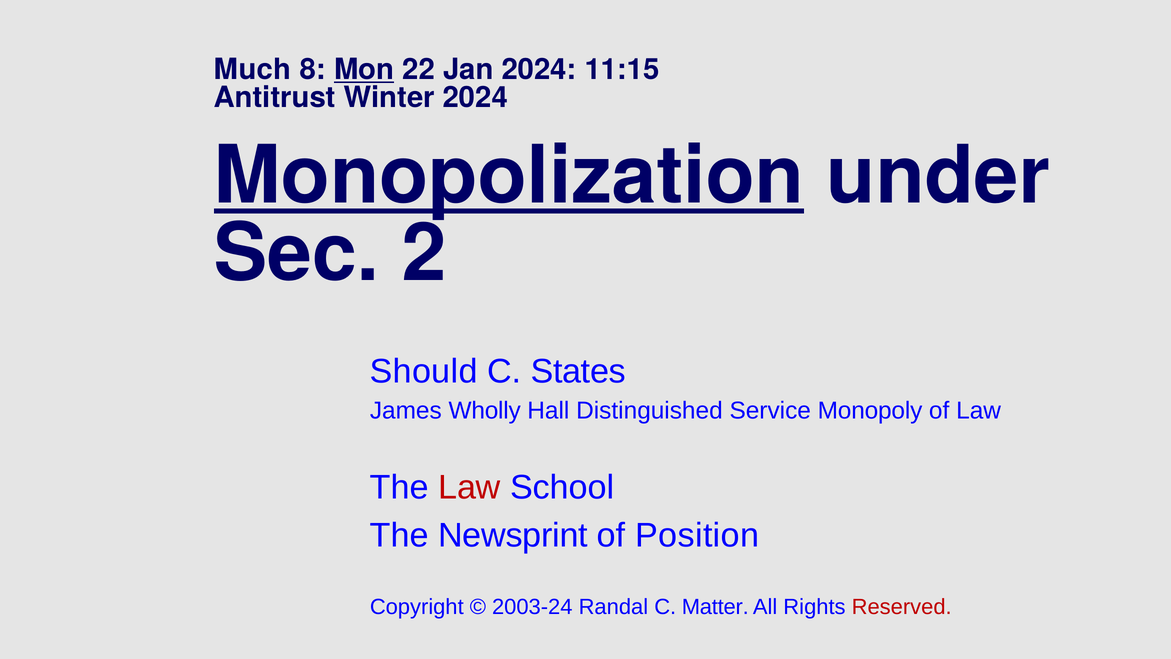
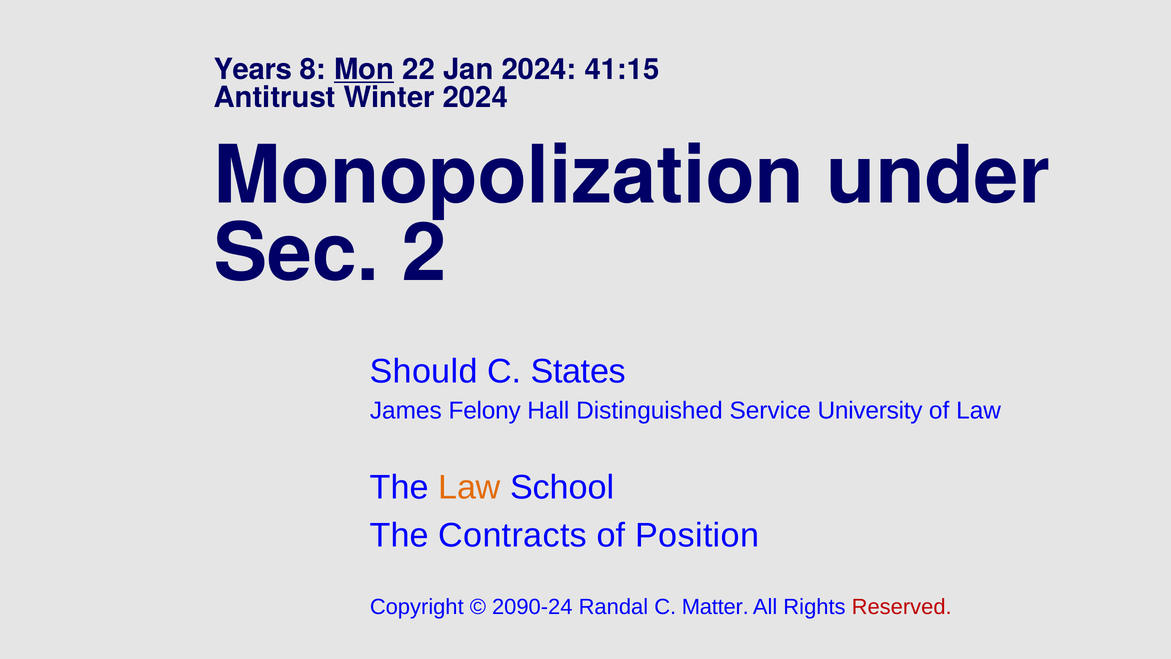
Much: Much -> Years
11:15: 11:15 -> 41:15
Monopolization underline: present -> none
Wholly: Wholly -> Felony
Monopoly: Monopoly -> University
Law at (469, 487) colour: red -> orange
Newsprint: Newsprint -> Contracts
2003-24: 2003-24 -> 2090-24
